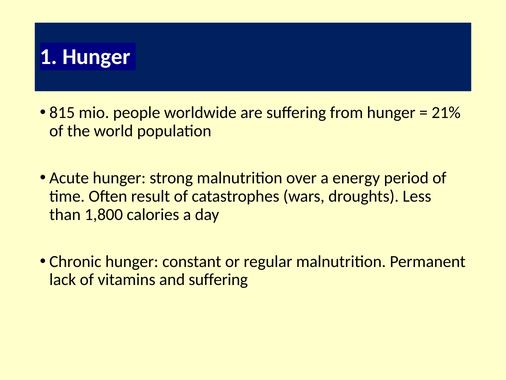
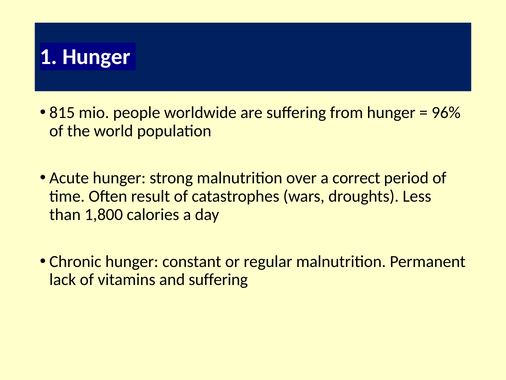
21%: 21% -> 96%
energy: energy -> correct
